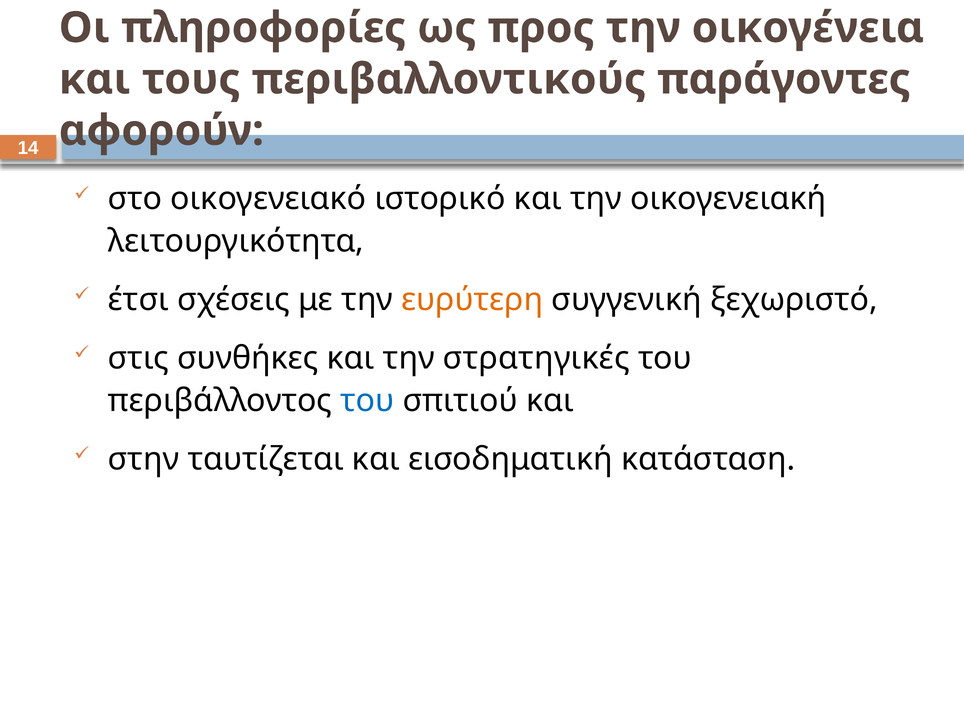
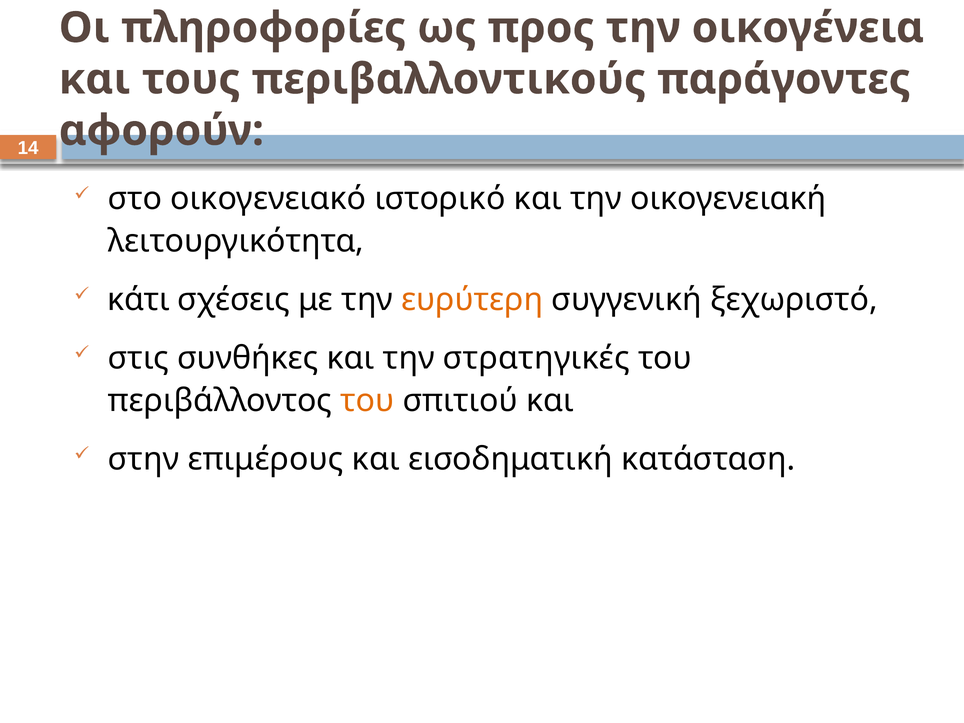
έτσι: έτσι -> κάτι
του at (367, 400) colour: blue -> orange
ταυτίζεται: ταυτίζεται -> επιμέρους
